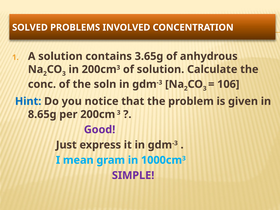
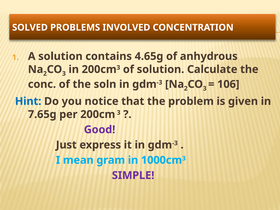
3.65g: 3.65g -> 4.65g
8.65g: 8.65g -> 7.65g
